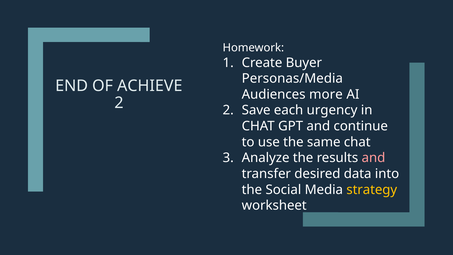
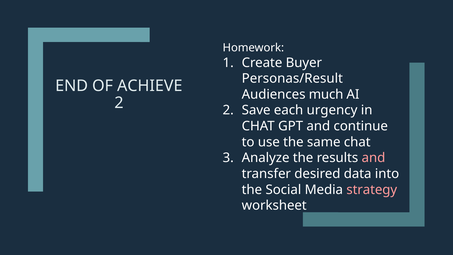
Personas/Media: Personas/Media -> Personas/Result
more: more -> much
strategy colour: yellow -> pink
